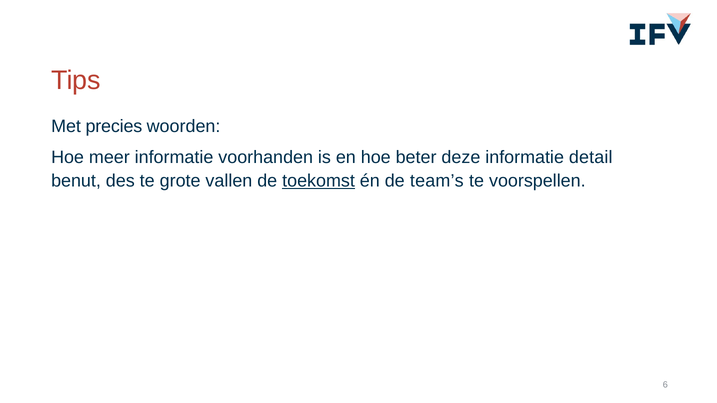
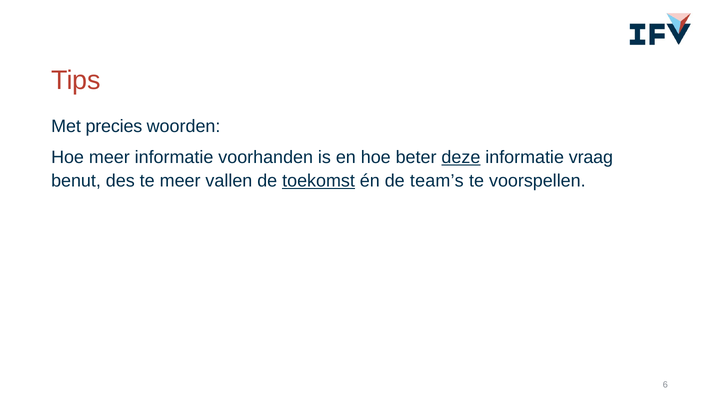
deze underline: none -> present
detail: detail -> vraag
te grote: grote -> meer
